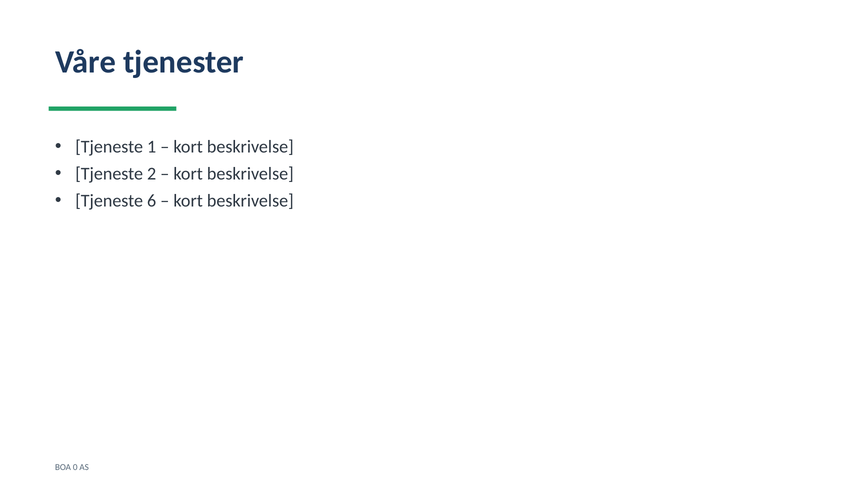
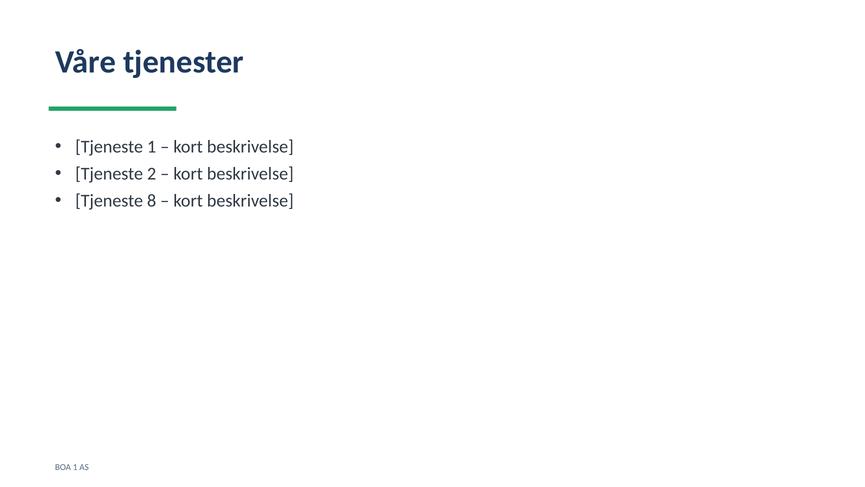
6: 6 -> 8
BOA 0: 0 -> 1
